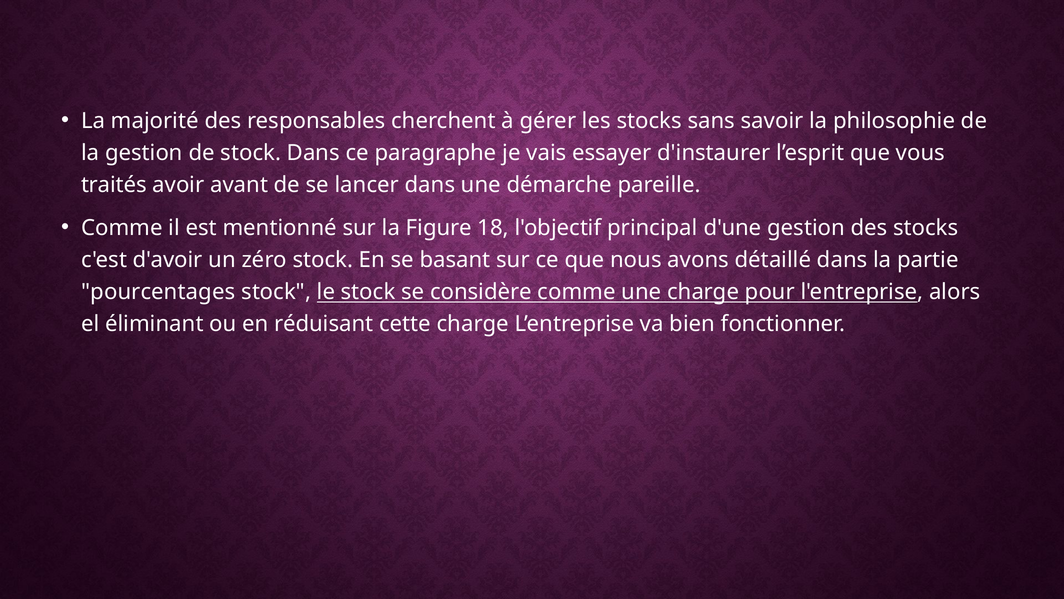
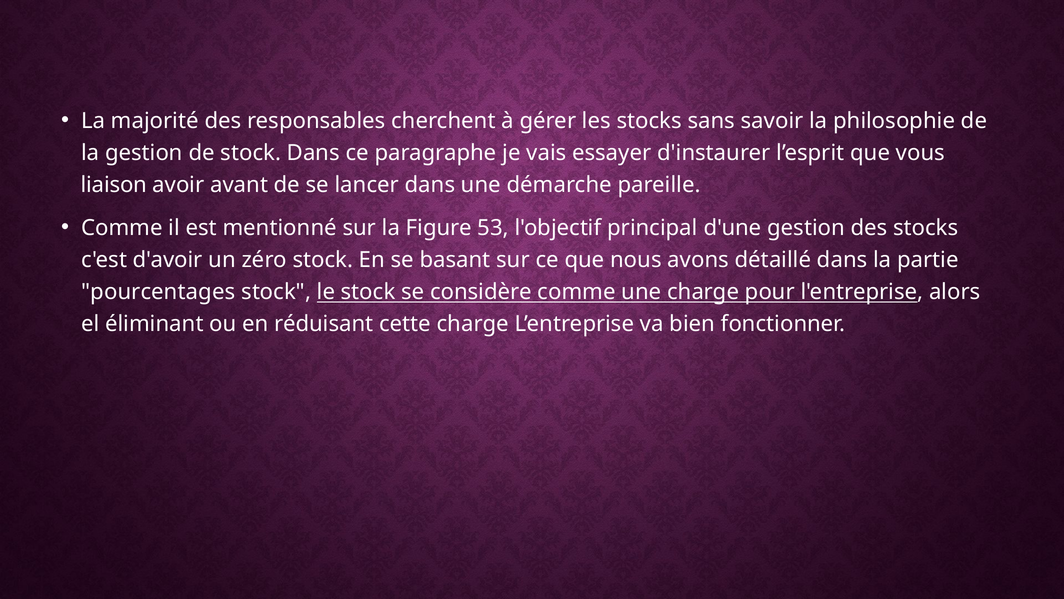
traités: traités -> liaison
18: 18 -> 53
